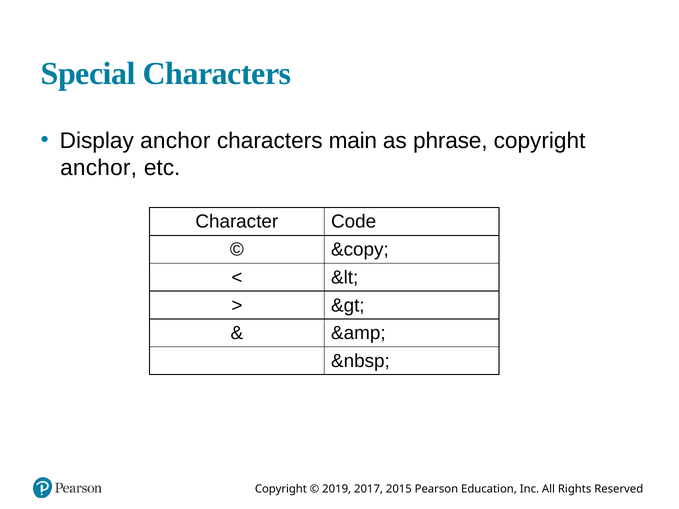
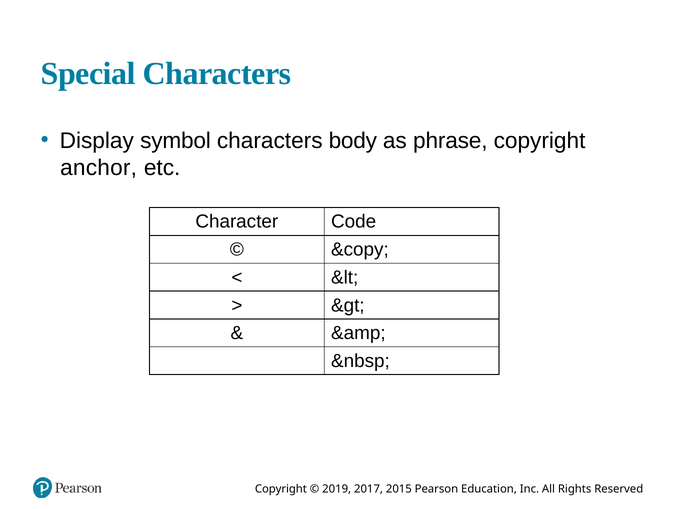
Display anchor: anchor -> symbol
main: main -> body
